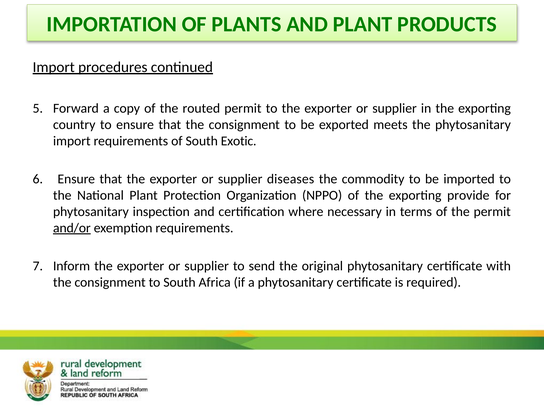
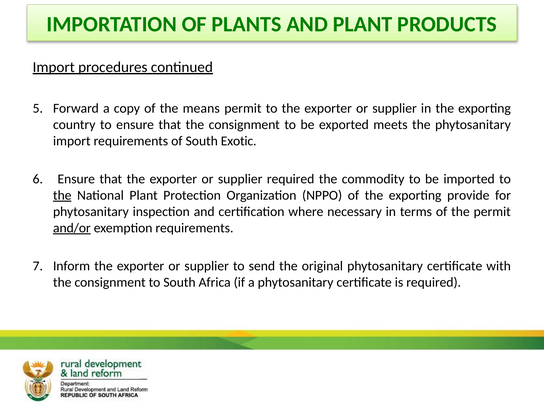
routed: routed -> means
supplier diseases: diseases -> required
the at (62, 195) underline: none -> present
